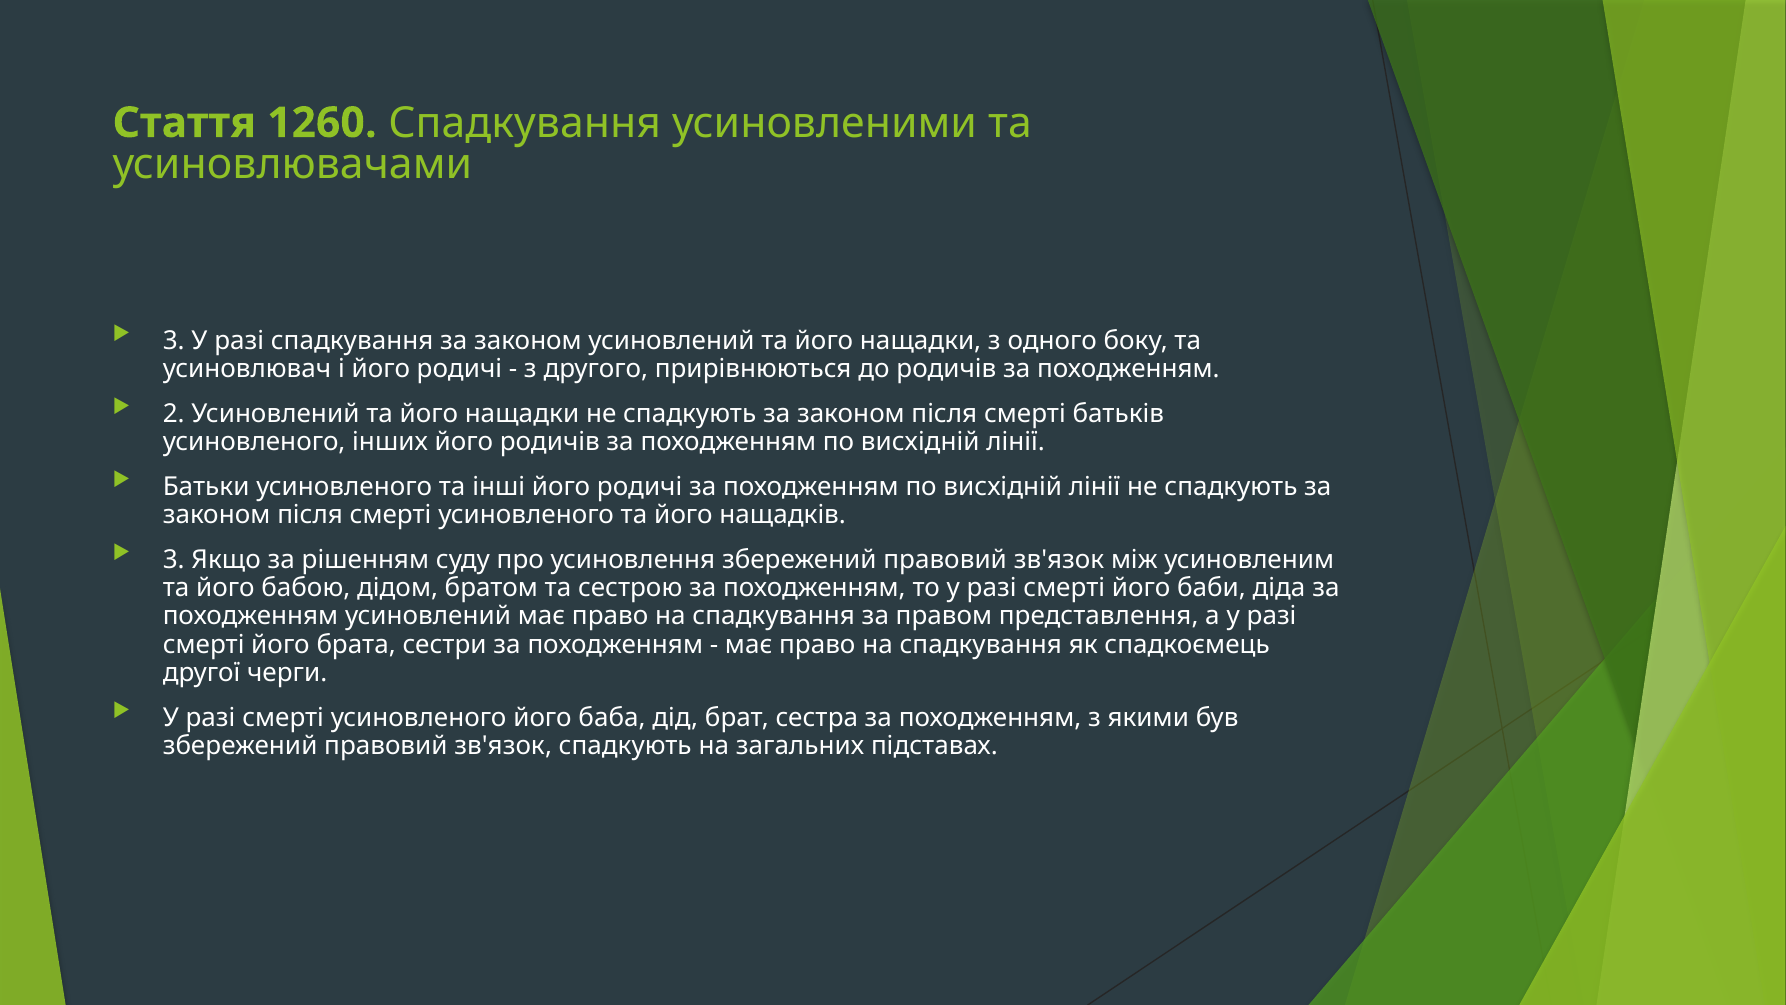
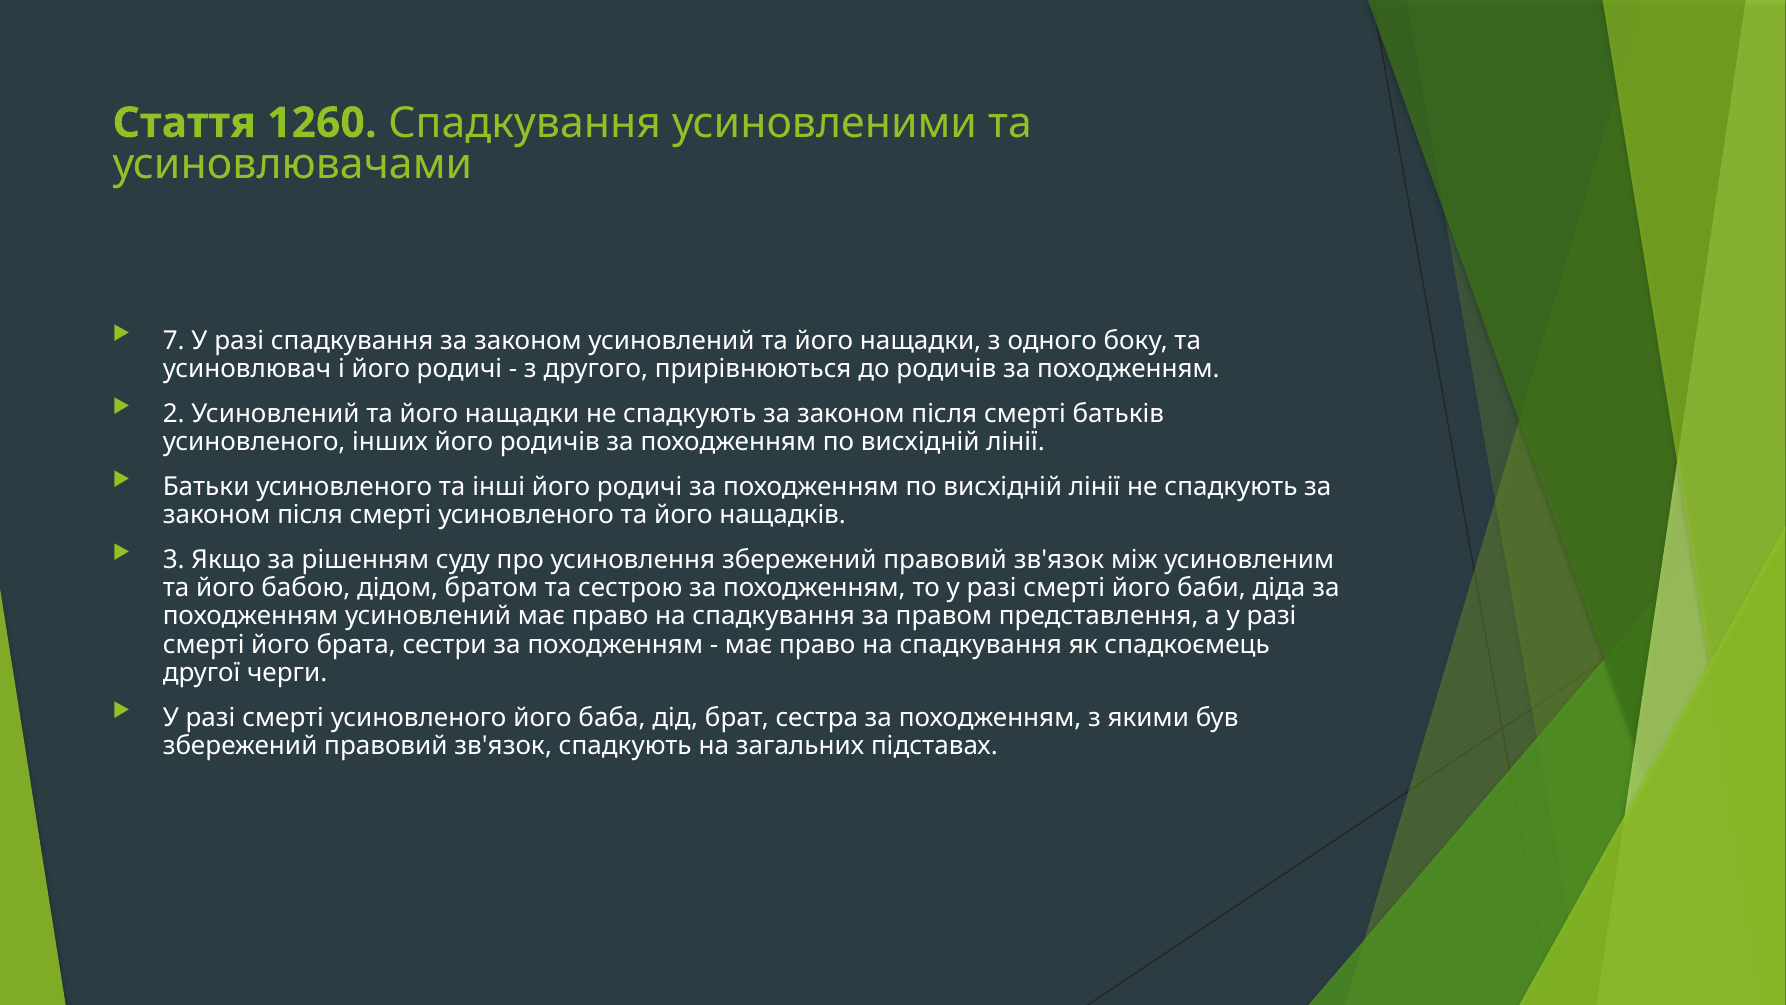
3 at (174, 341): 3 -> 7
